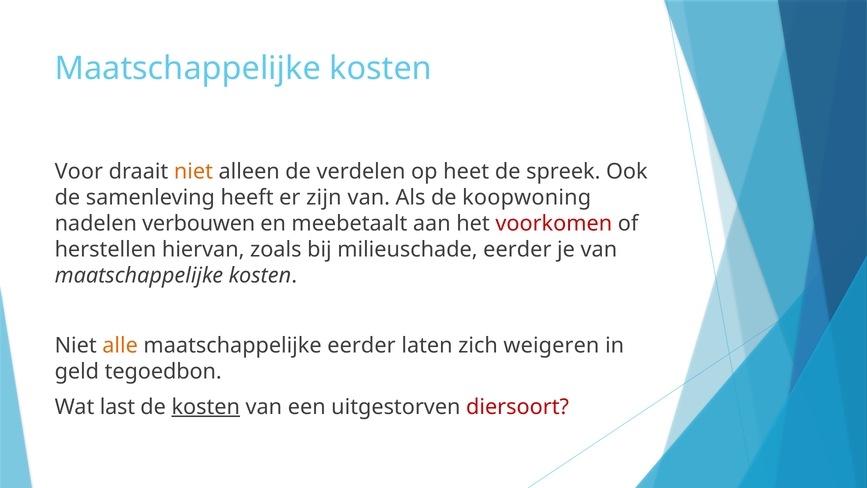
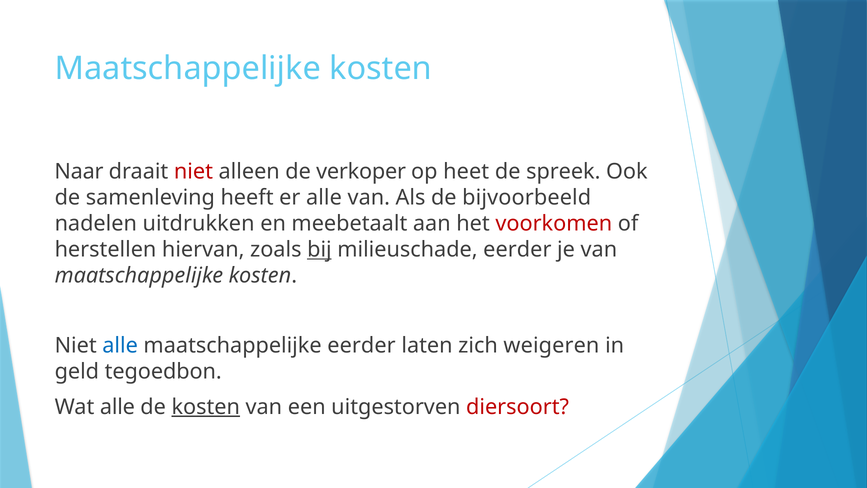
Voor: Voor -> Naar
niet at (193, 171) colour: orange -> red
verdelen: verdelen -> verkoper
er zijn: zijn -> alle
koopwoning: koopwoning -> bijvoorbeeld
verbouwen: verbouwen -> uitdrukken
bij underline: none -> present
alle at (120, 346) colour: orange -> blue
Wat last: last -> alle
